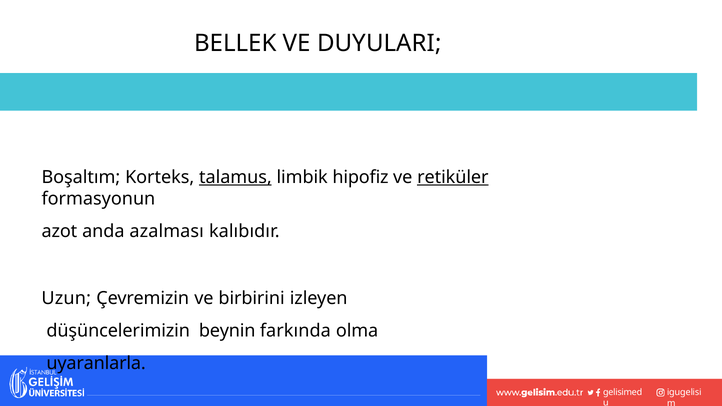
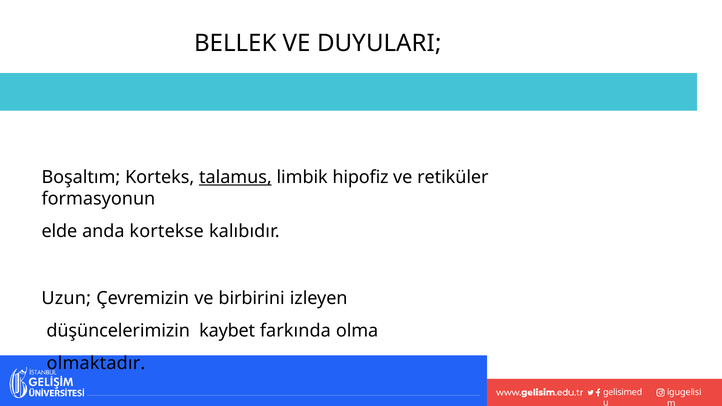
retiküler underline: present -> none
azot: azot -> elde
azalması: azalması -> kortekse
beynin: beynin -> kaybet
uyaranlarla: uyaranlarla -> olmaktadır
